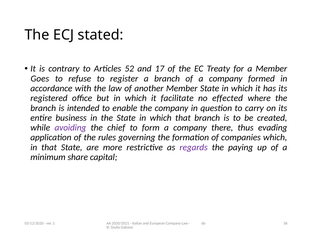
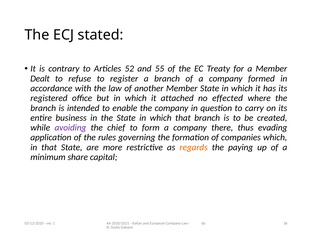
17: 17 -> 55
Goes: Goes -> Dealt
facilitate: facilitate -> attached
regards colour: purple -> orange
